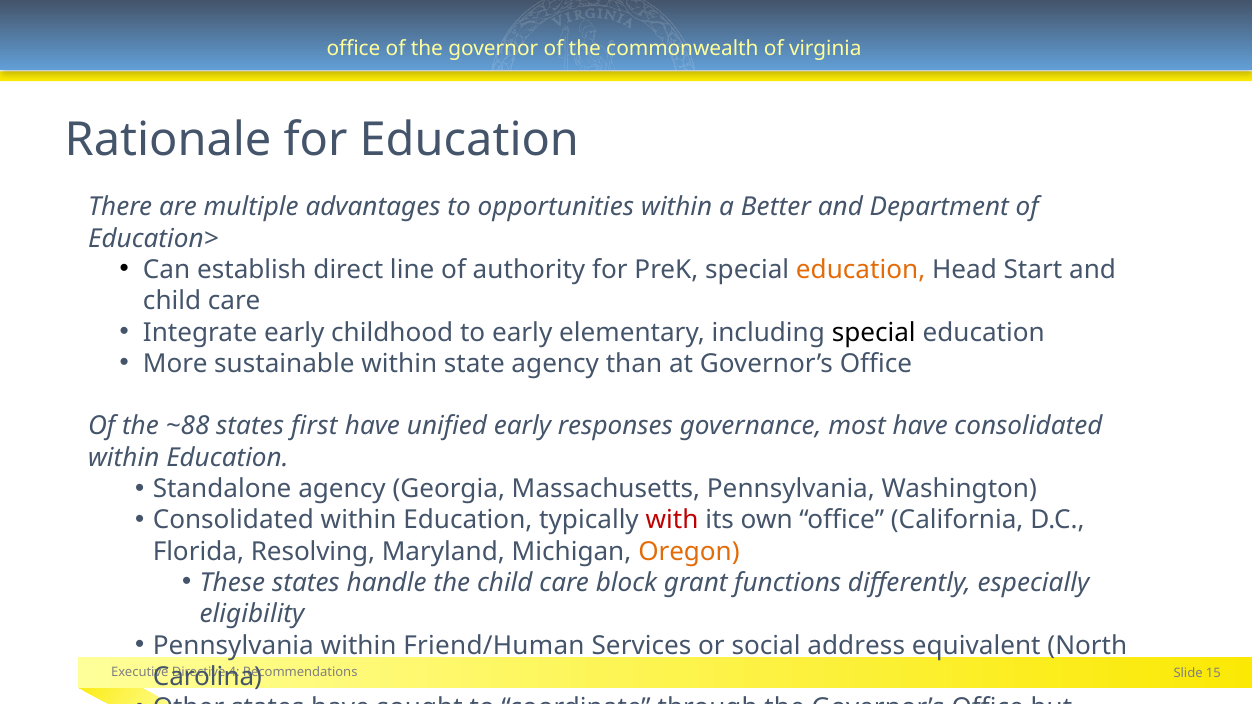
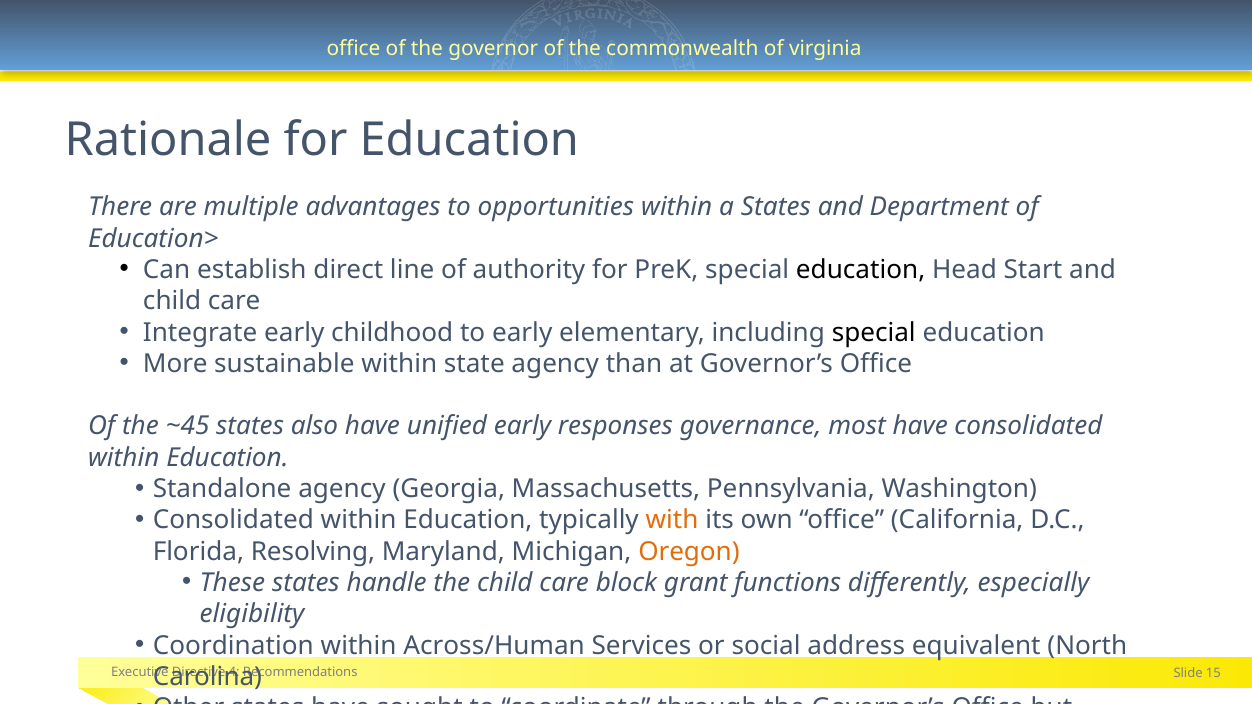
a Better: Better -> States
education at (861, 270) colour: orange -> black
~88: ~88 -> ~45
first: first -> also
with colour: red -> orange
Pennsylvania at (233, 646): Pennsylvania -> Coordination
Friend/Human: Friend/Human -> Across/Human
